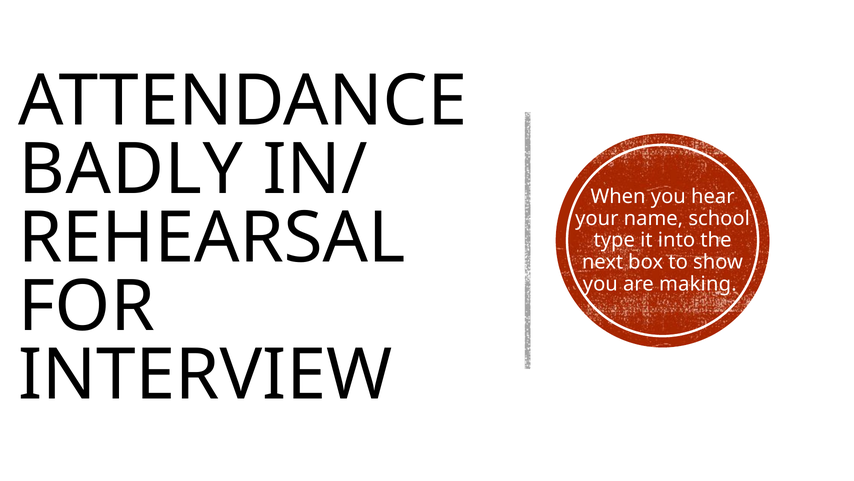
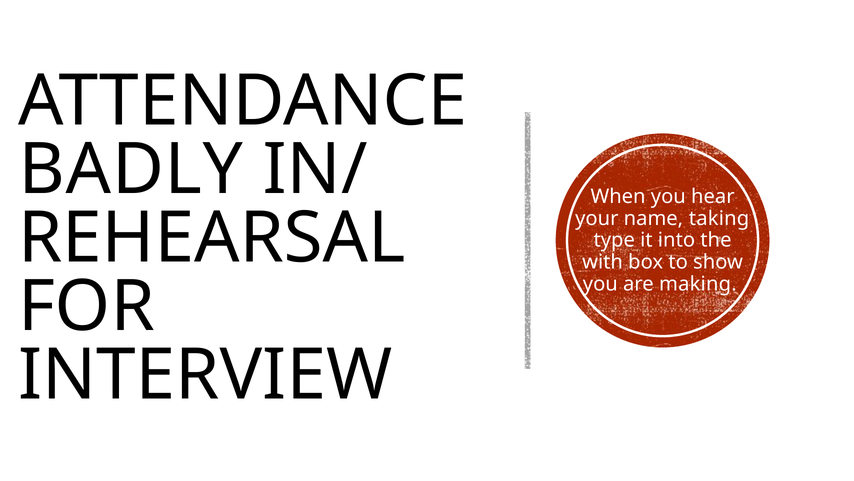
school: school -> taking
next: next -> with
